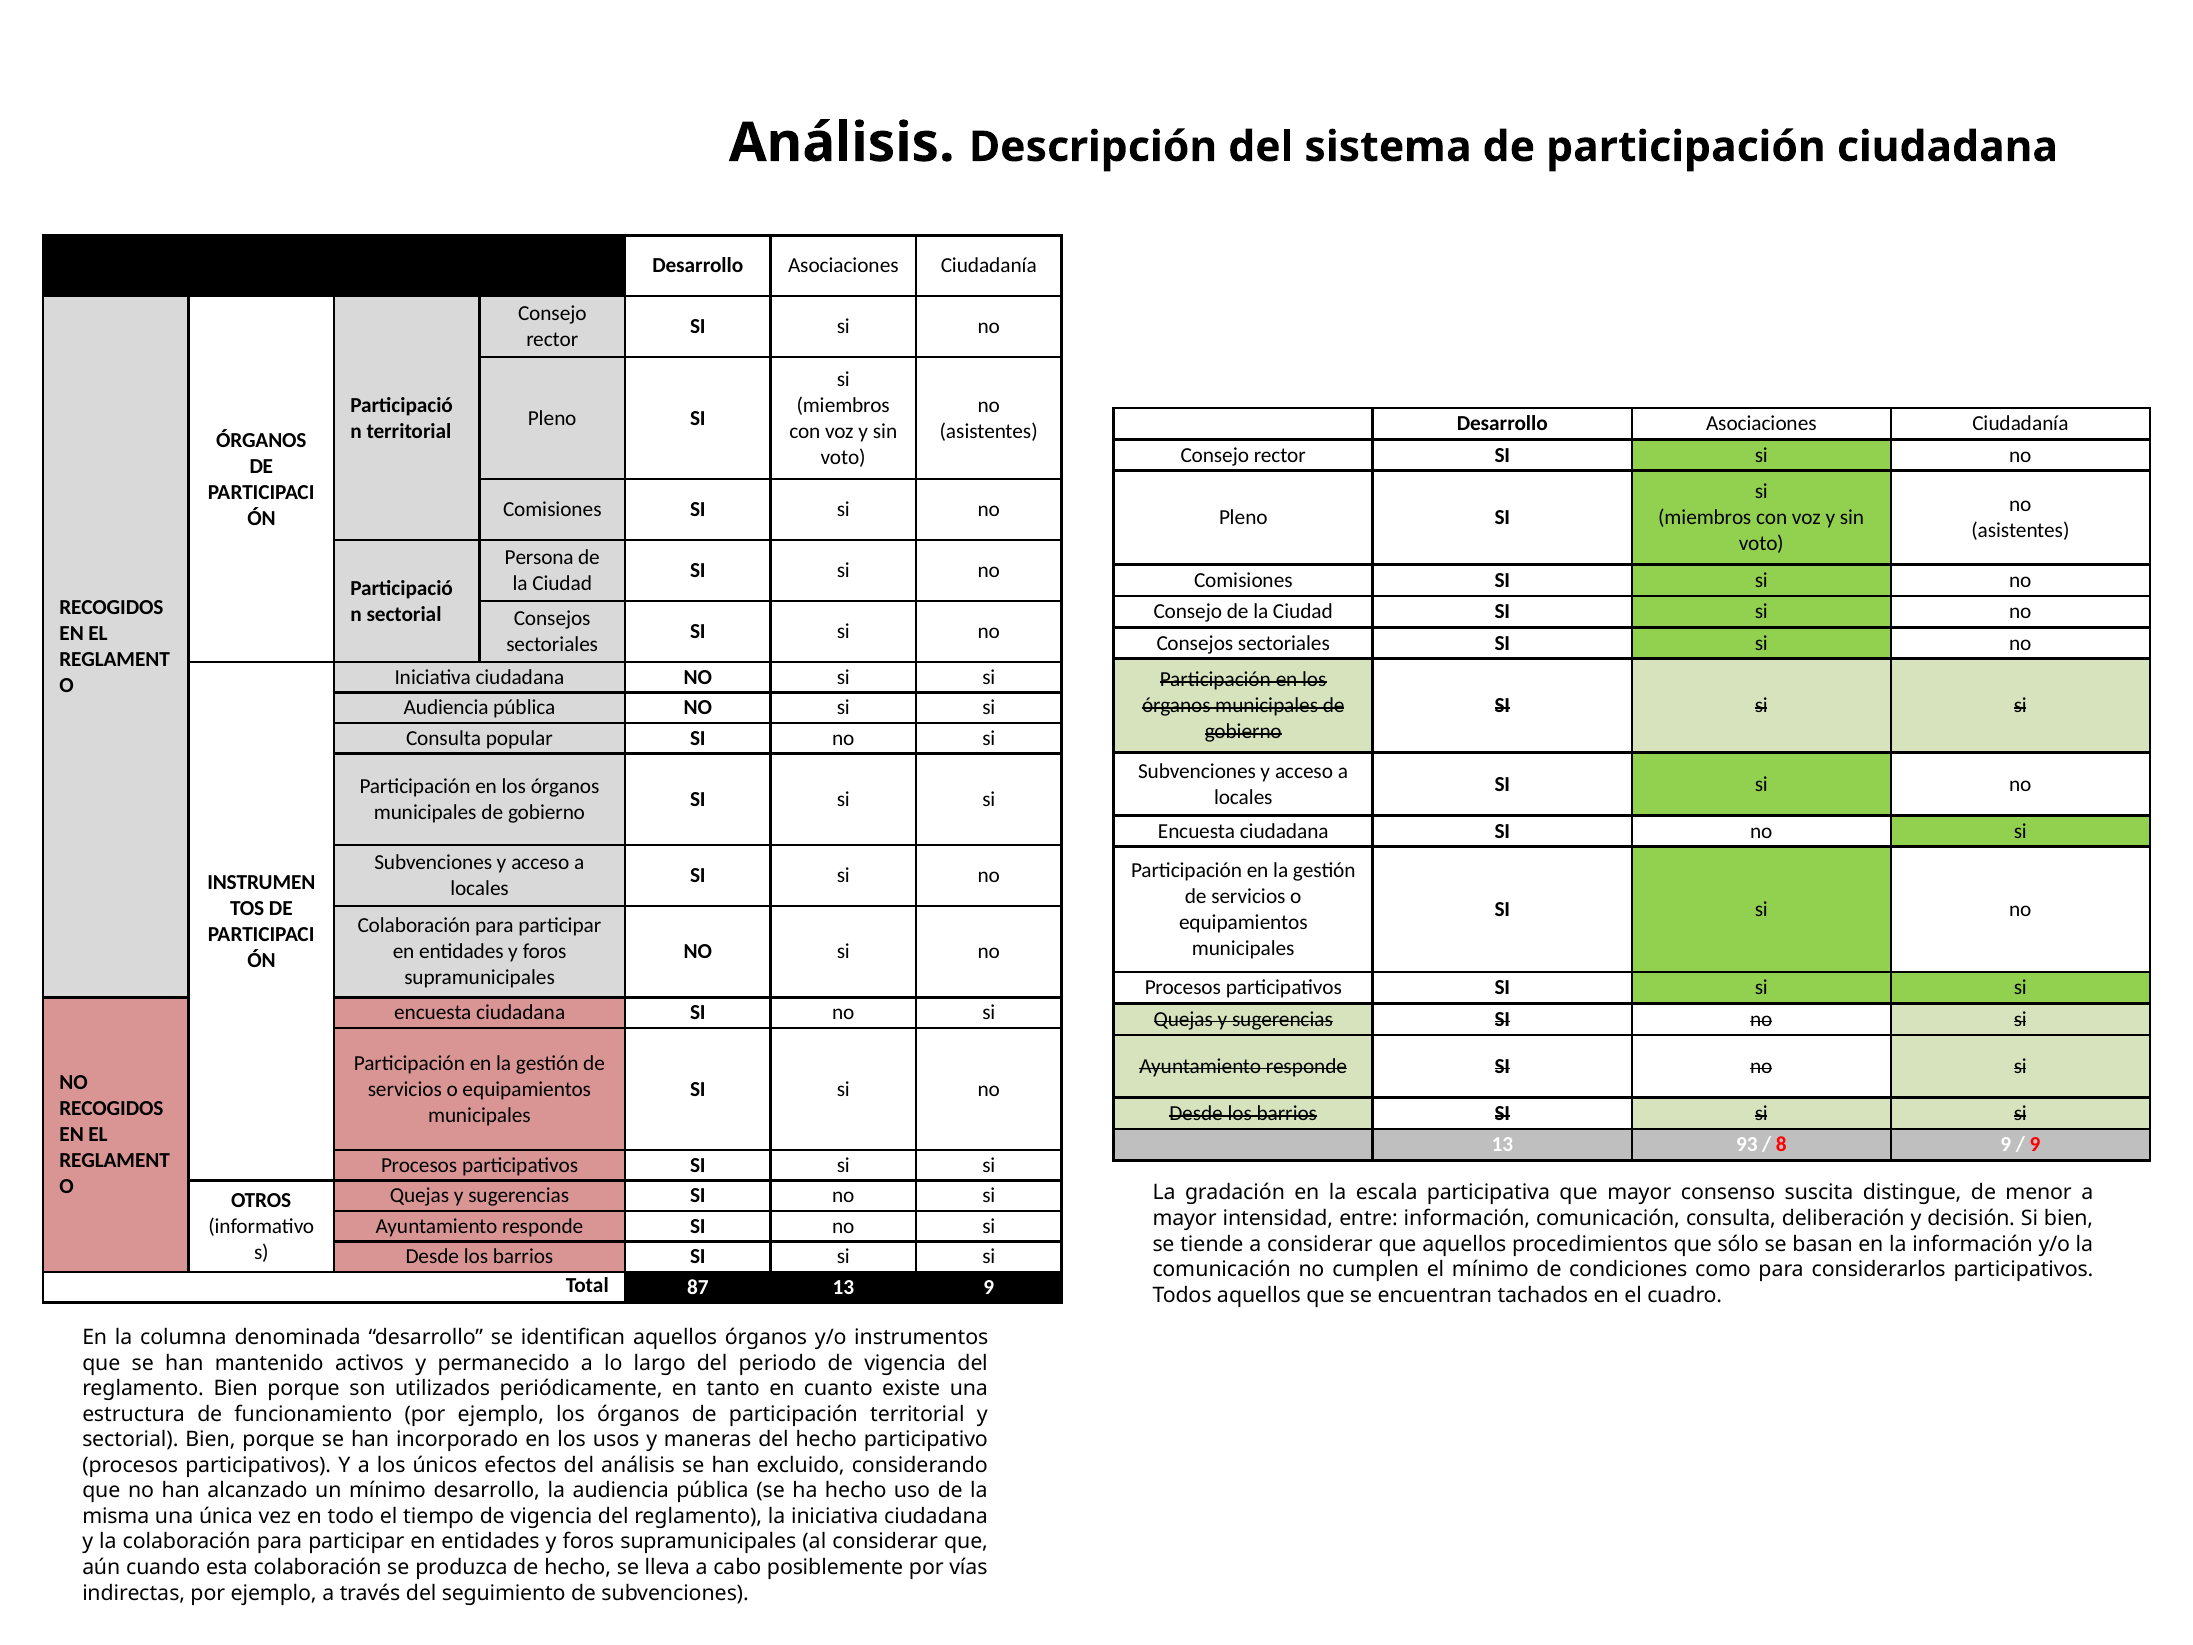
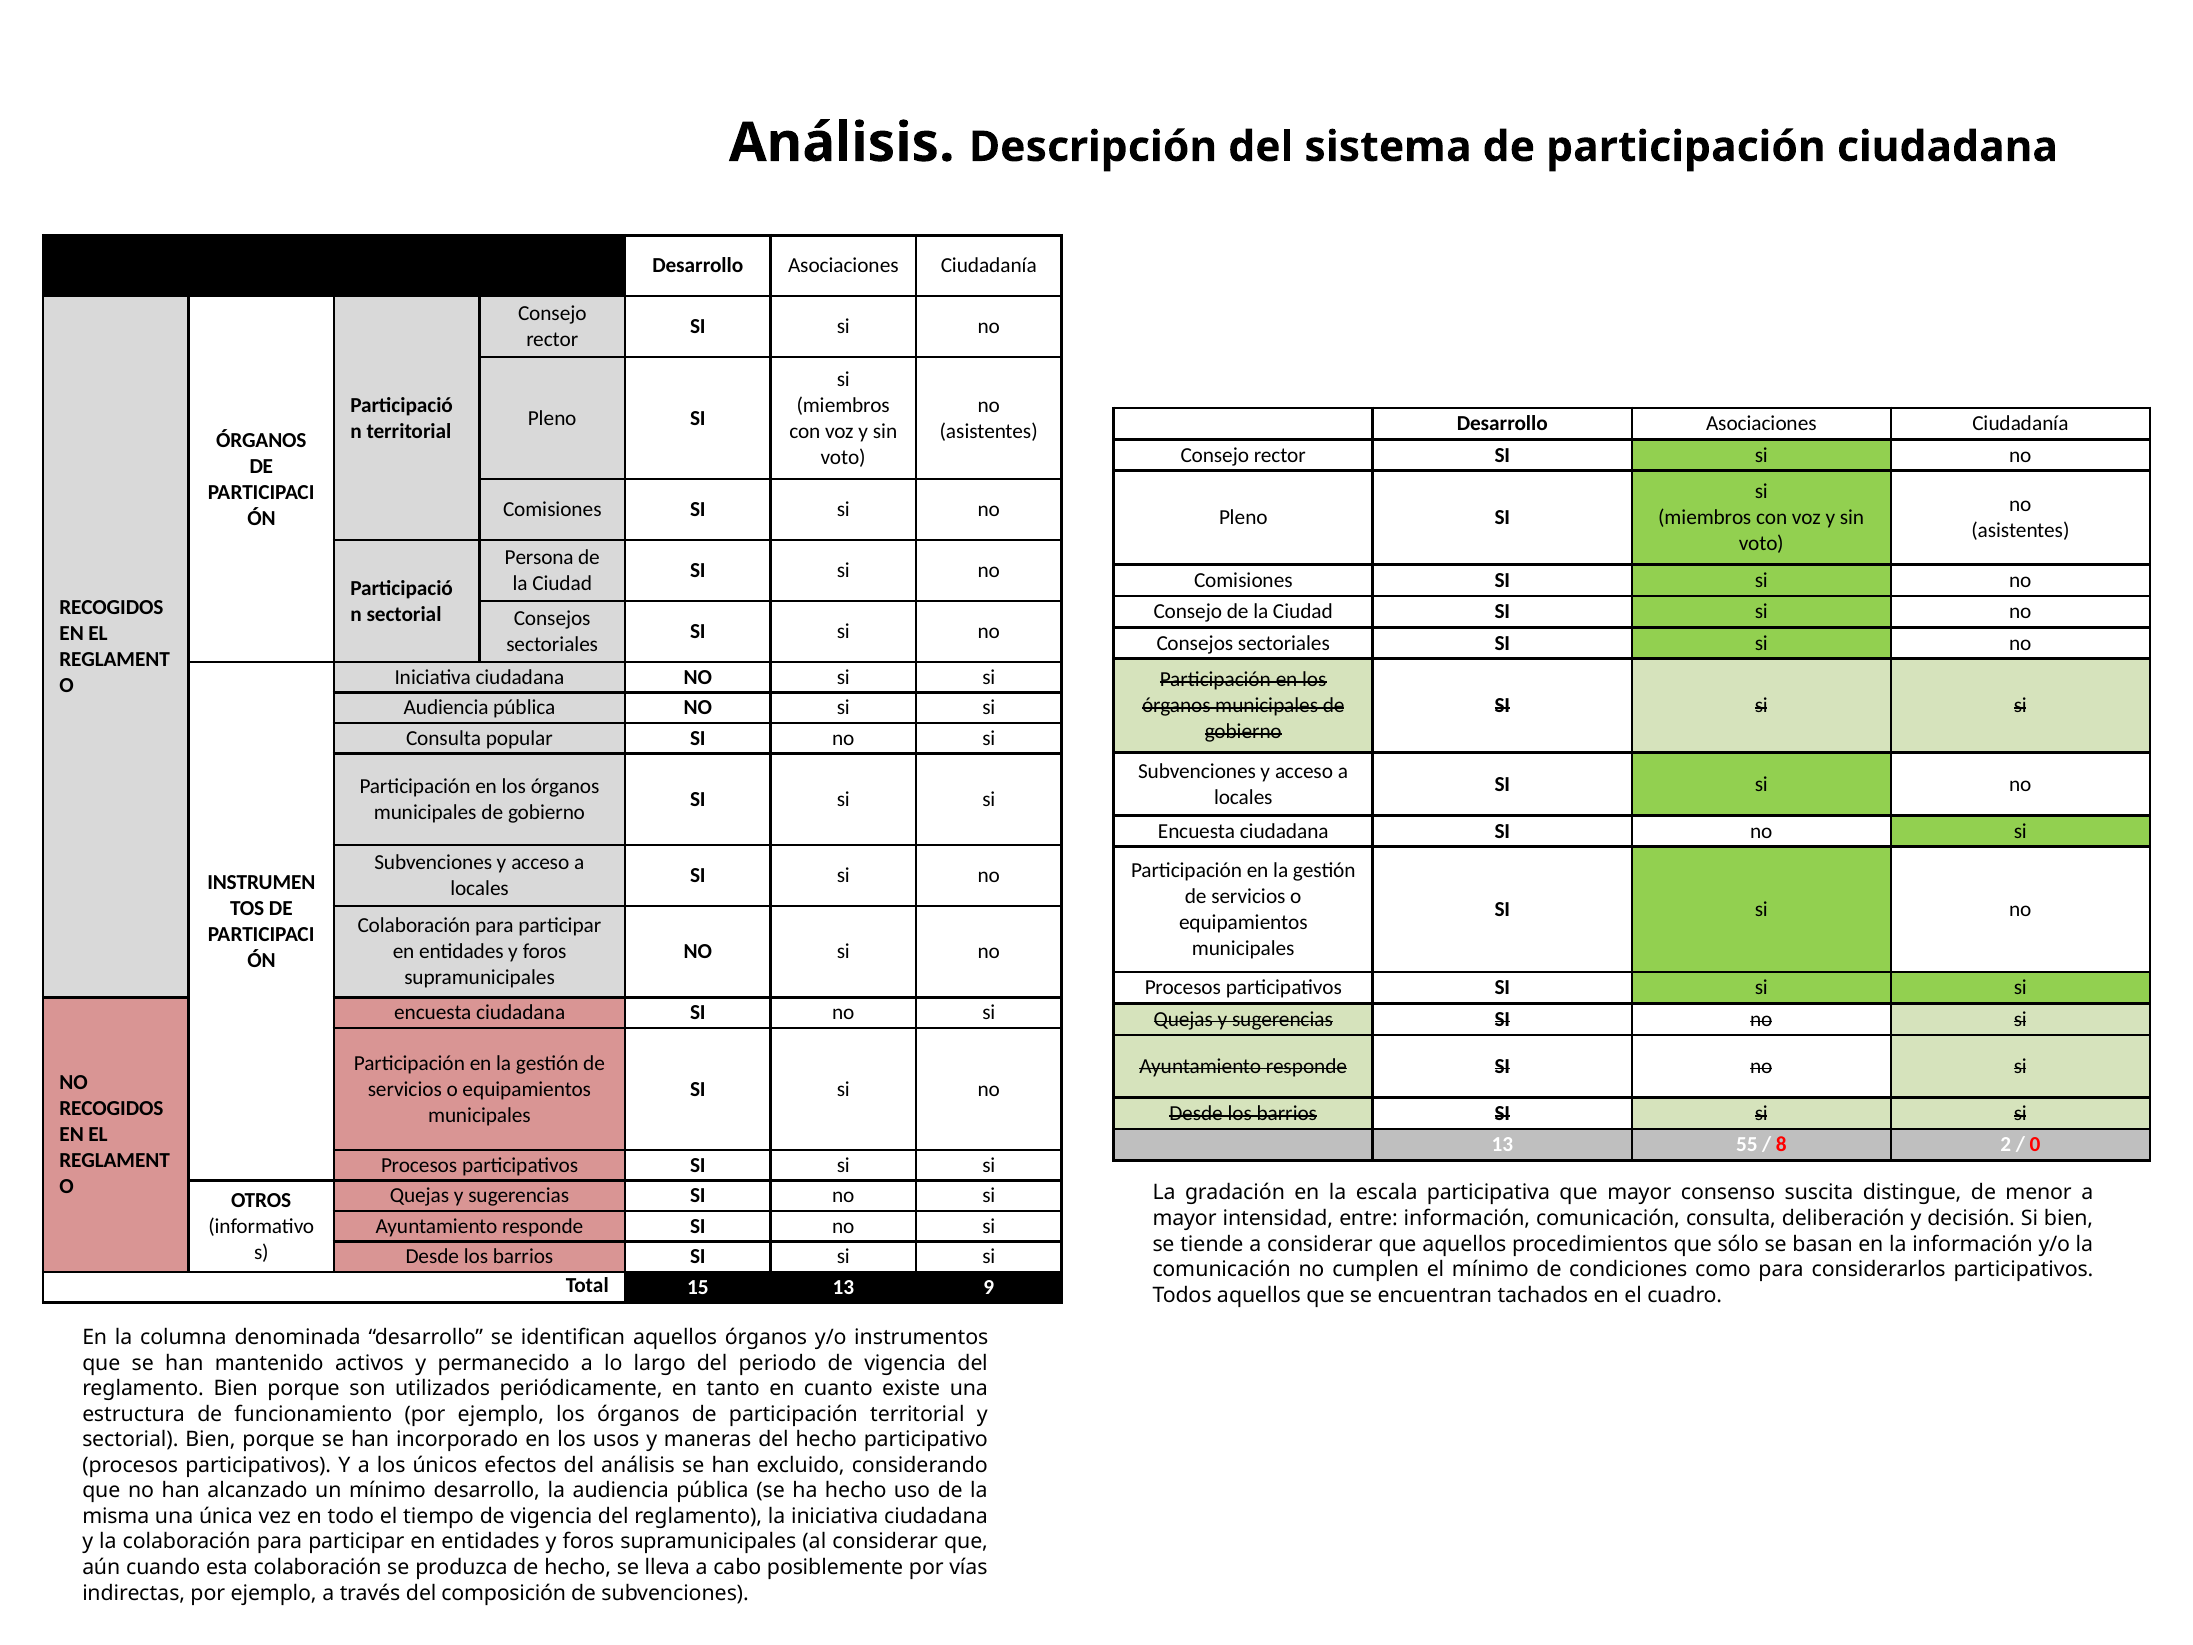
93: 93 -> 55
8 9: 9 -> 2
9 at (2035, 1144): 9 -> 0
87: 87 -> 15
seguimiento: seguimiento -> composición
